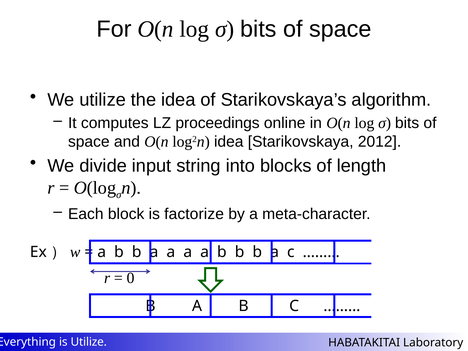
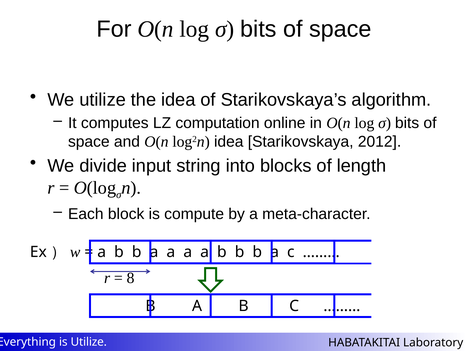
proceedings: proceedings -> computation
factorize: factorize -> compute
0: 0 -> 8
